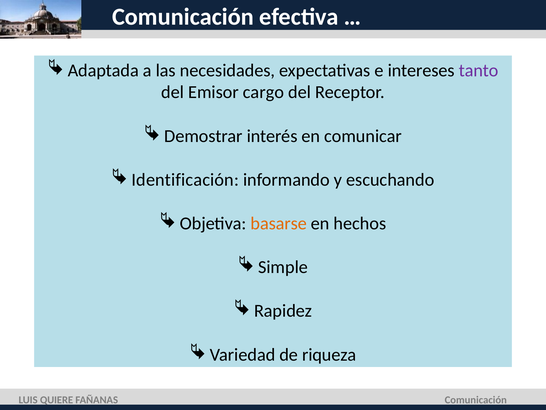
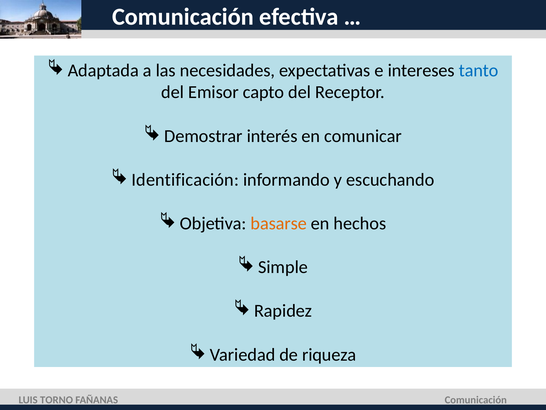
tanto colour: purple -> blue
cargo: cargo -> capto
QUIERE: QUIERE -> TORNO
